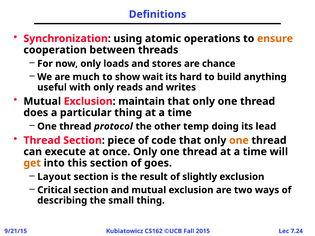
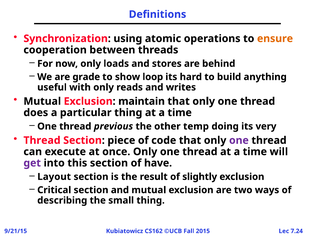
chance: chance -> behind
much: much -> grade
wait: wait -> loop
protocol: protocol -> previous
lead: lead -> very
one at (239, 141) colour: orange -> purple
get colour: orange -> purple
goes: goes -> have
